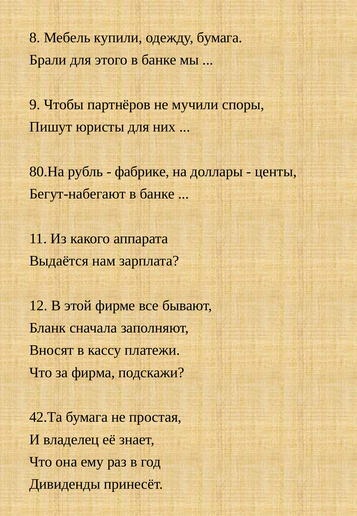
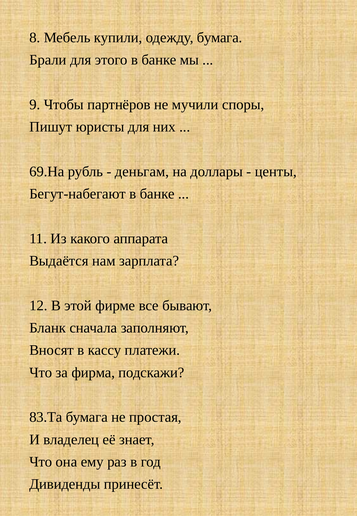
80.На: 80.На -> 69.На
фабрике: фабрике -> деньгам
42.Та: 42.Та -> 83.Та
